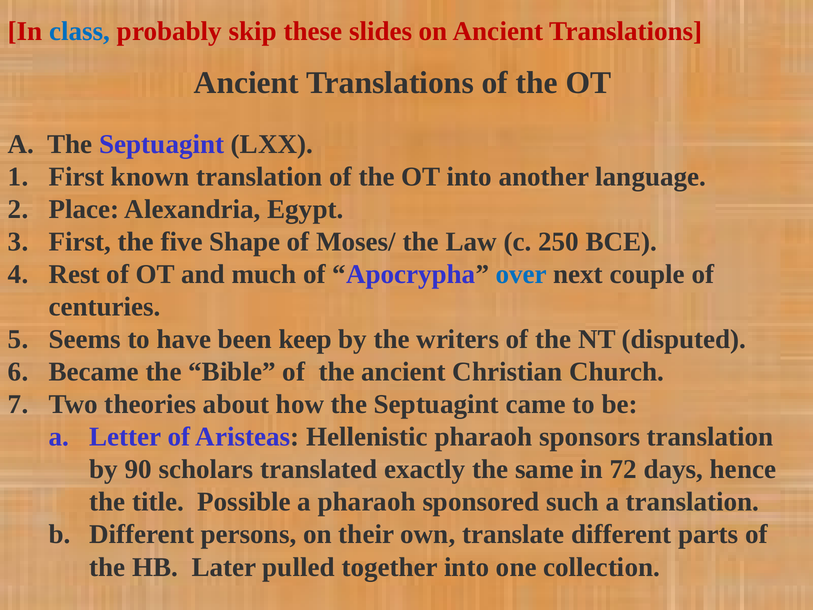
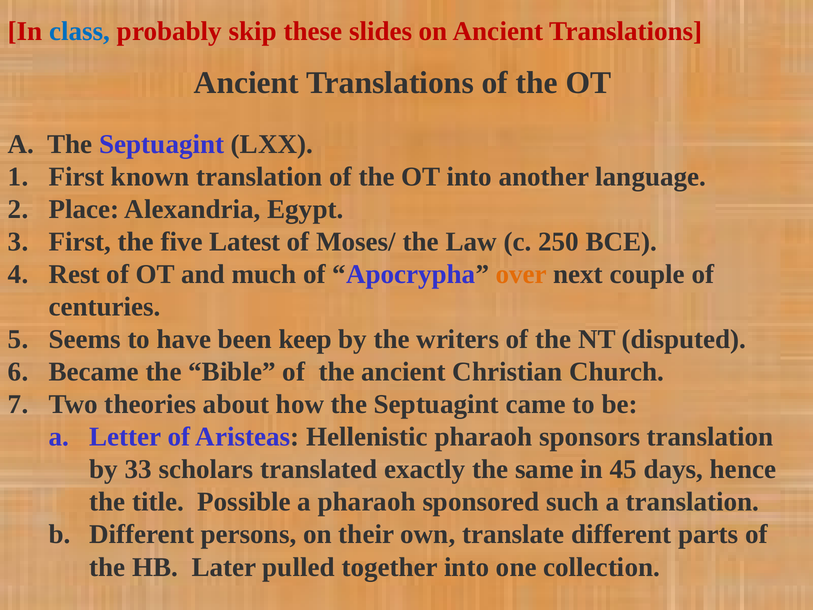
Shape: Shape -> Latest
over colour: blue -> orange
90: 90 -> 33
72: 72 -> 45
